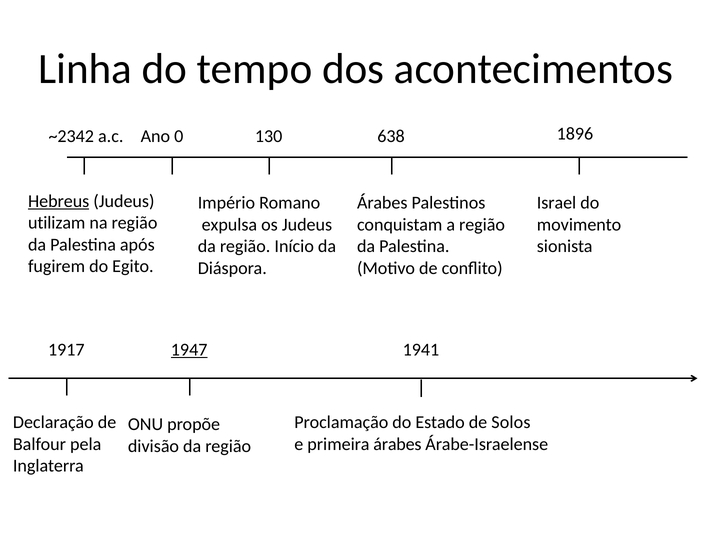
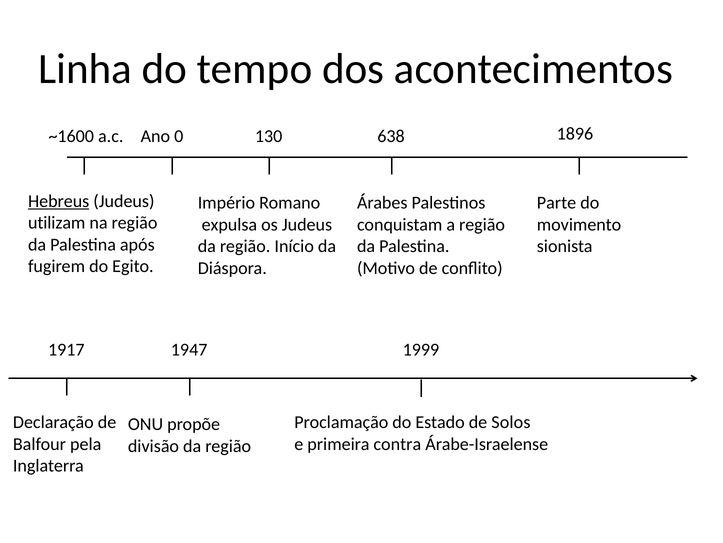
~2342: ~2342 -> ~1600
Israel: Israel -> Parte
1947 underline: present -> none
1941: 1941 -> 1999
primeira árabes: árabes -> contra
